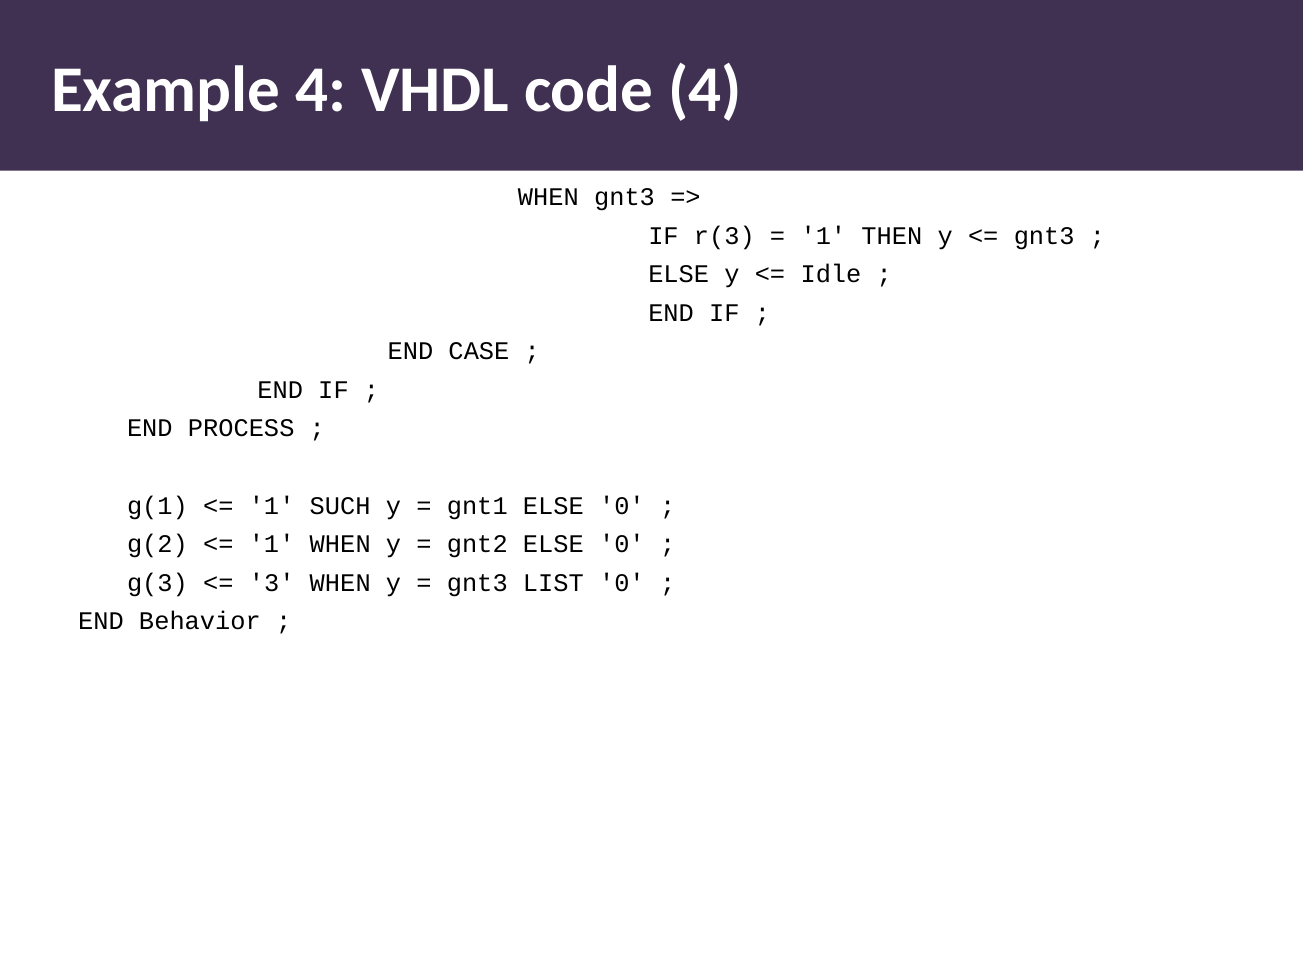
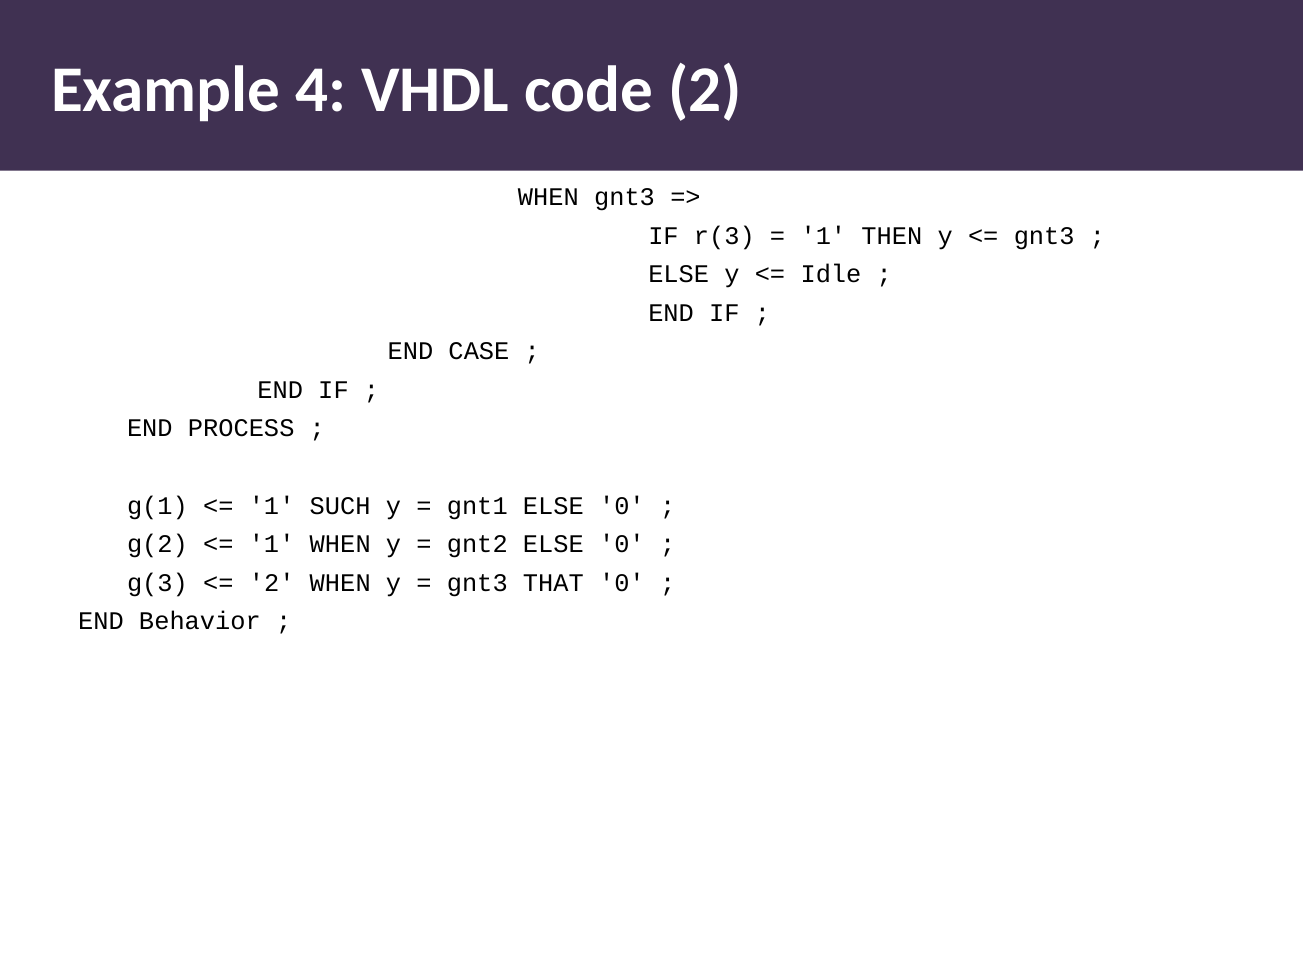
code 4: 4 -> 2
3 at (272, 582): 3 -> 2
LIST: LIST -> THAT
